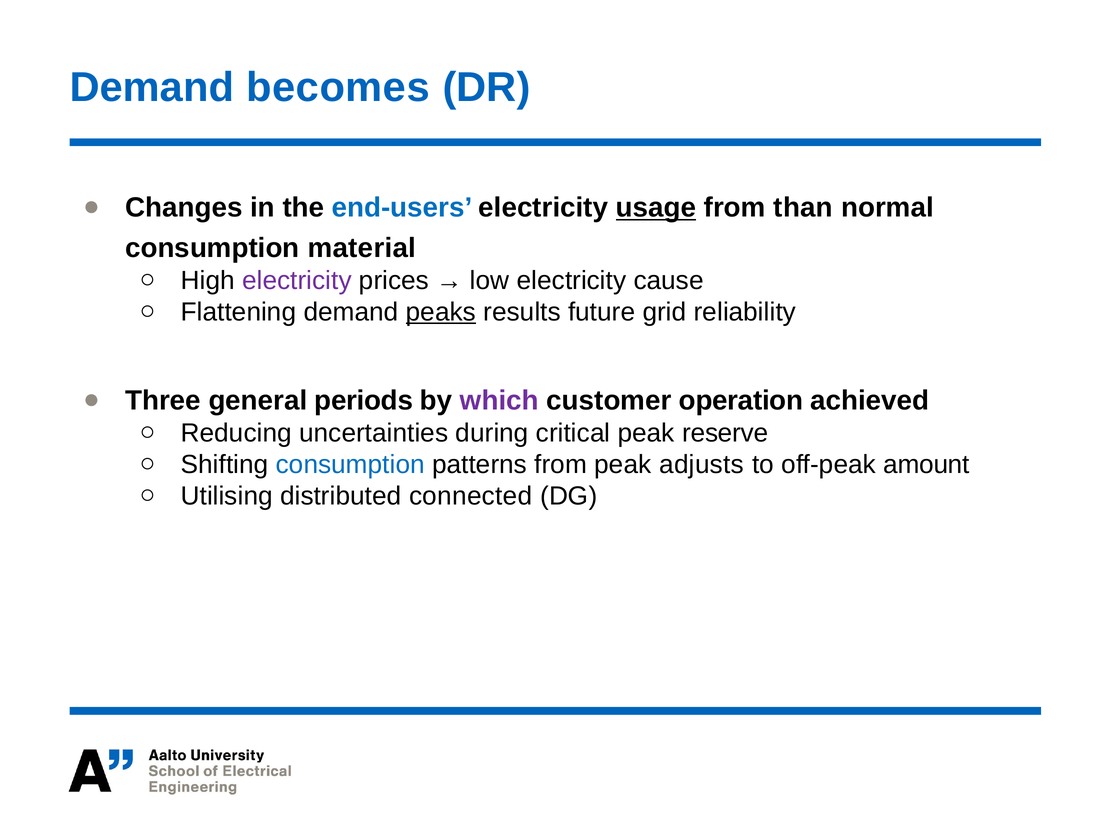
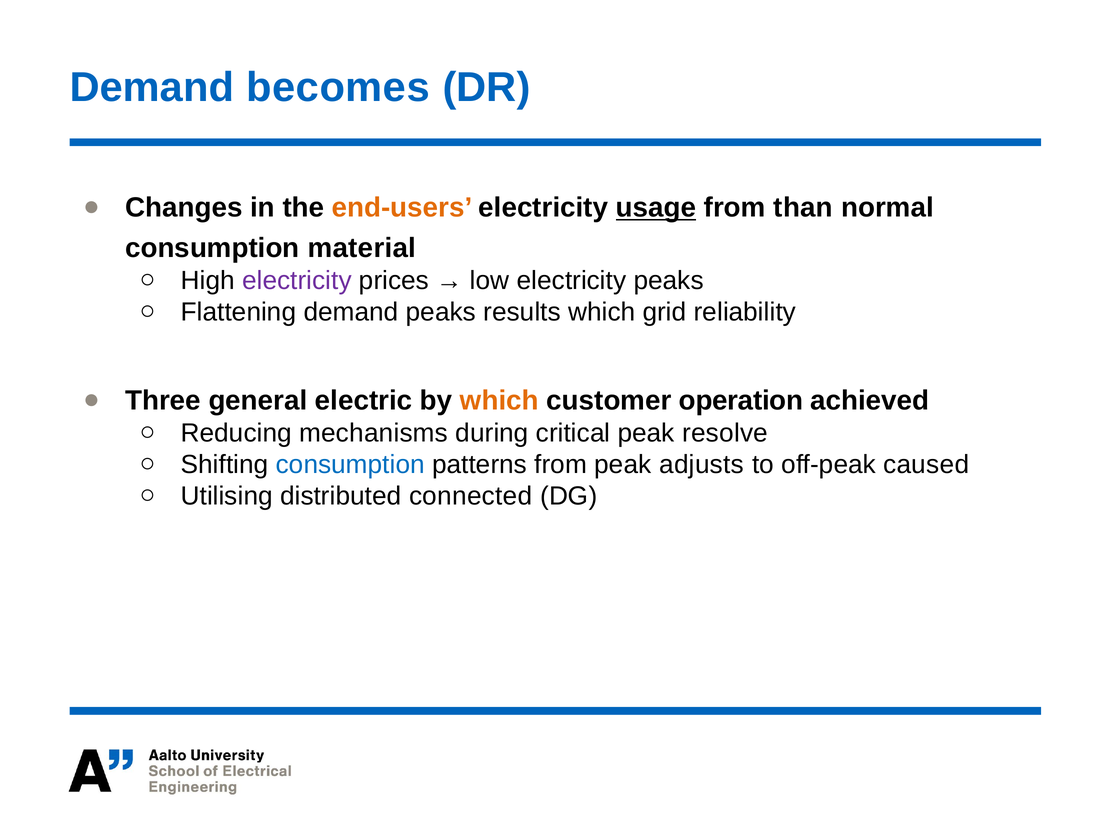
end-users colour: blue -> orange
electricity cause: cause -> peaks
peaks at (441, 312) underline: present -> none
results future: future -> which
periods: periods -> electric
which at (499, 401) colour: purple -> orange
uncertainties: uncertainties -> mechanisms
reserve: reserve -> resolve
amount: amount -> caused
